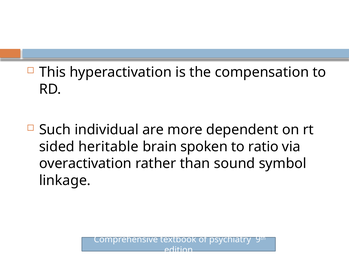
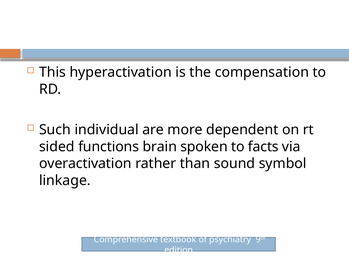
heritable: heritable -> functions
ratio: ratio -> facts
